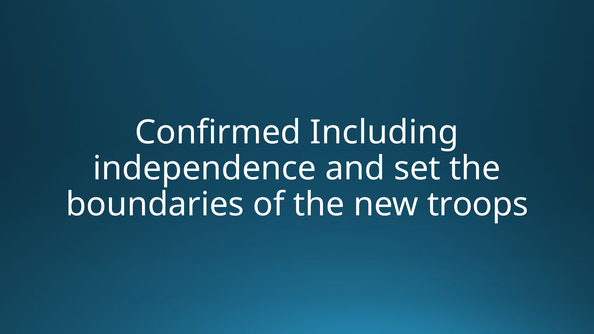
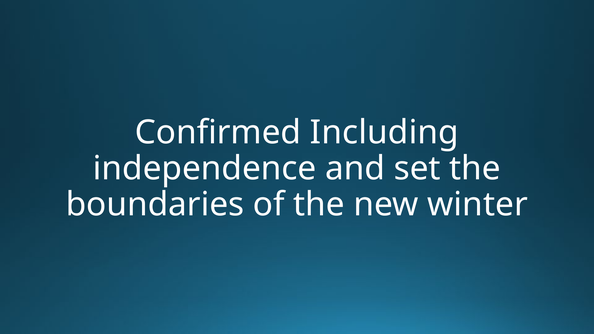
troops: troops -> winter
